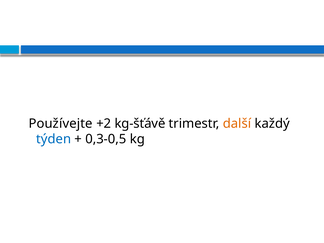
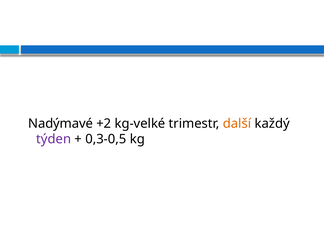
Používejte: Používejte -> Nadýmavé
kg-šťávě: kg-šťávě -> kg-velké
týden colour: blue -> purple
